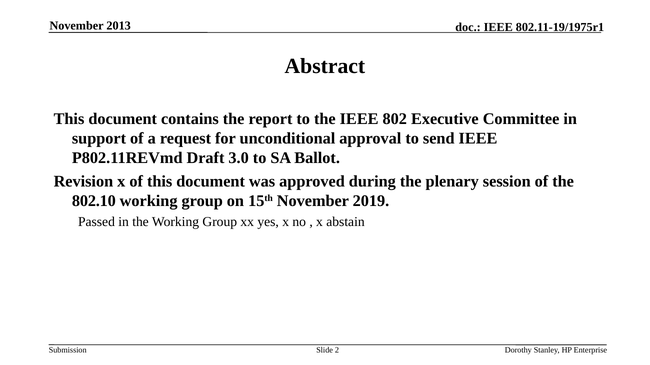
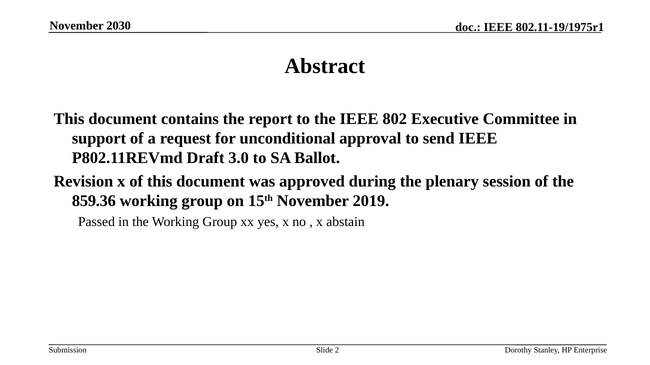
2013: 2013 -> 2030
802.10: 802.10 -> 859.36
